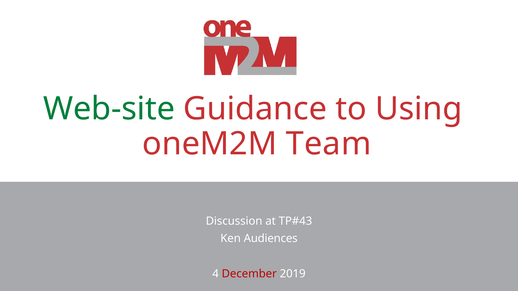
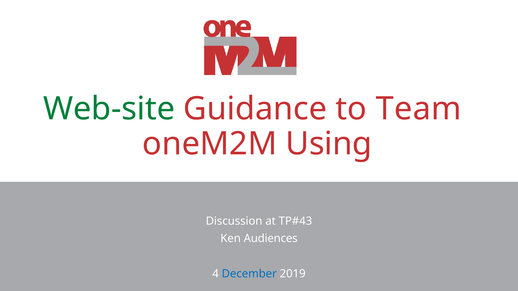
Using: Using -> Team
Team: Team -> Using
December colour: red -> blue
